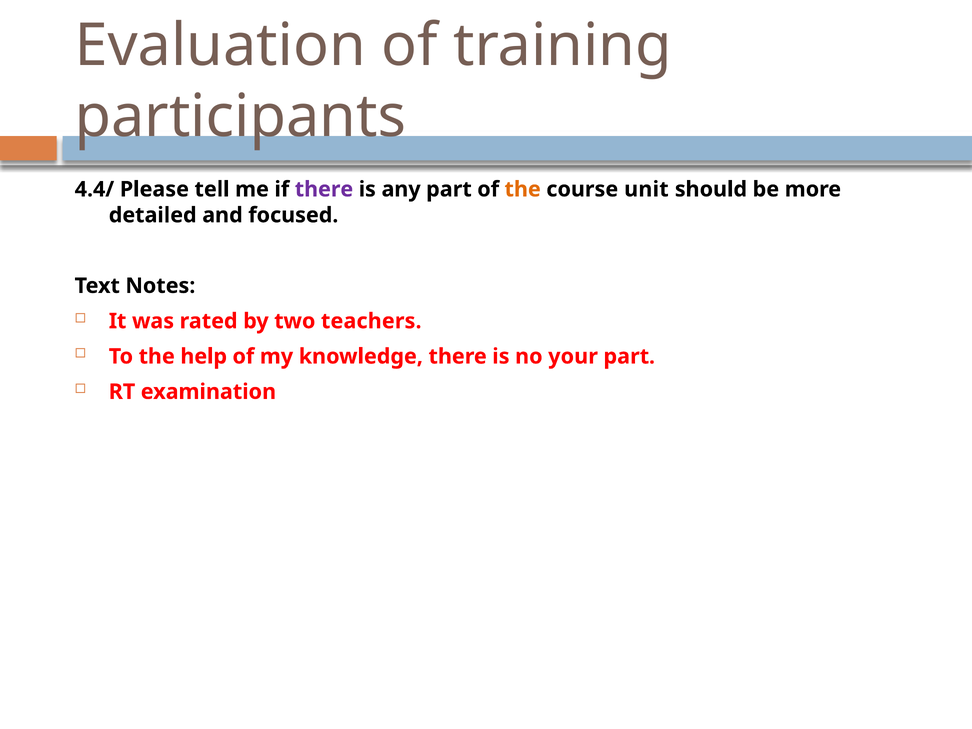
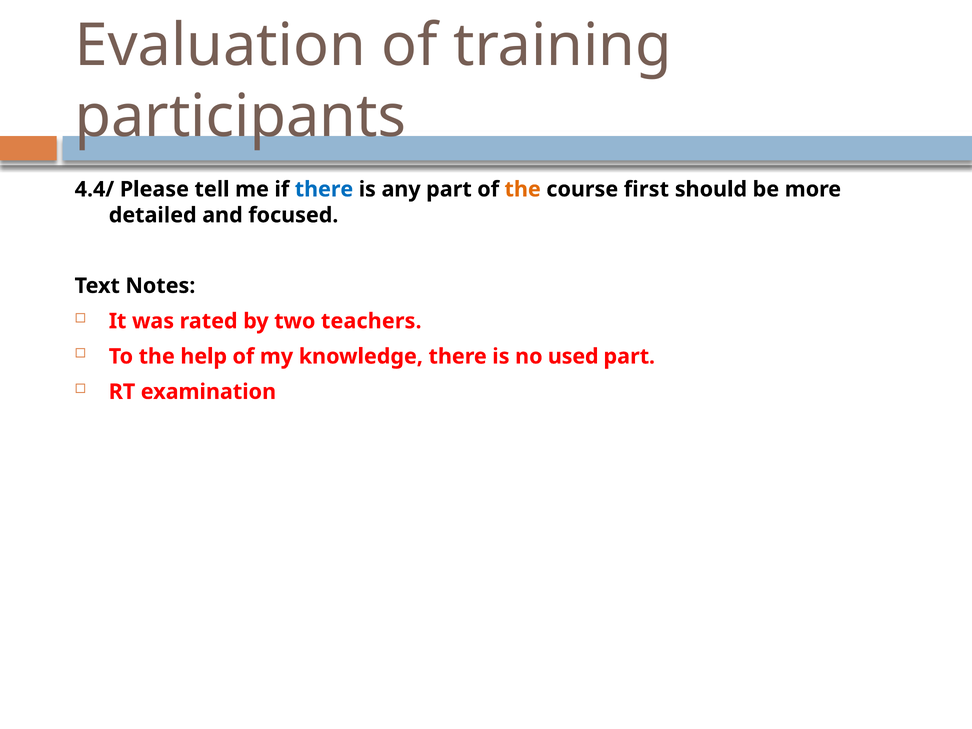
there at (324, 189) colour: purple -> blue
unit: unit -> first
your: your -> used
